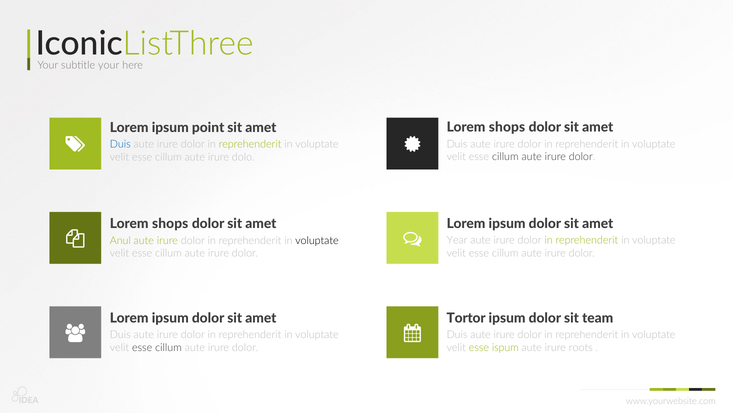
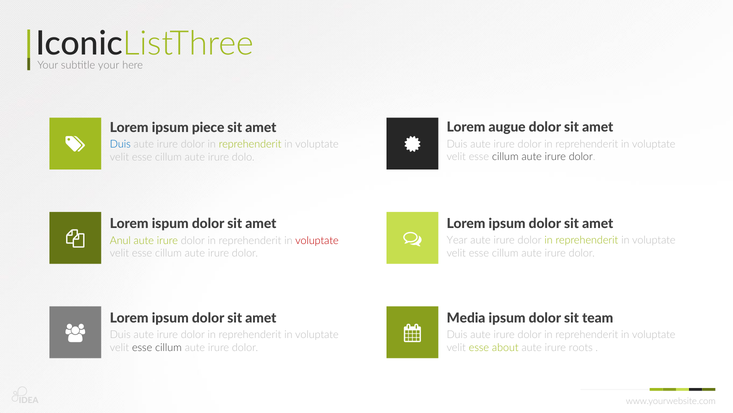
shops at (507, 127): shops -> augue
point: point -> piece
shops at (170, 224): shops -> ispum
voluptate at (317, 240) colour: black -> red
Tortor: Tortor -> Media
ispum: ispum -> about
